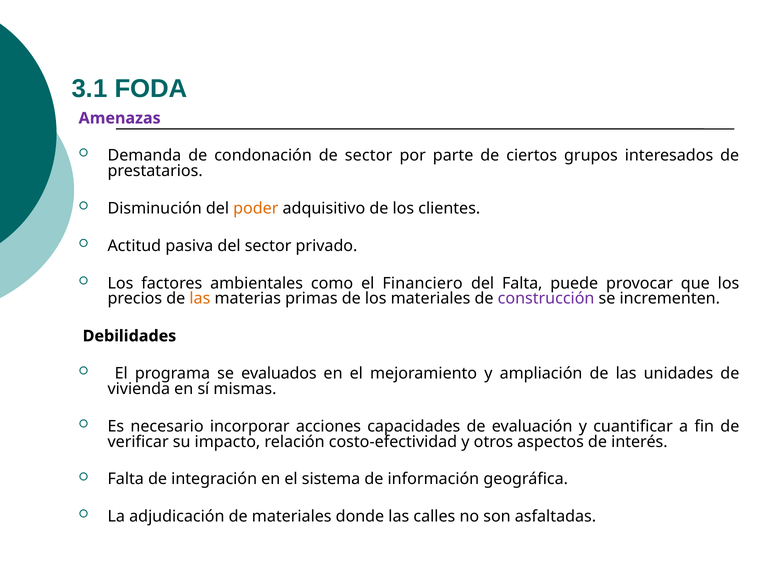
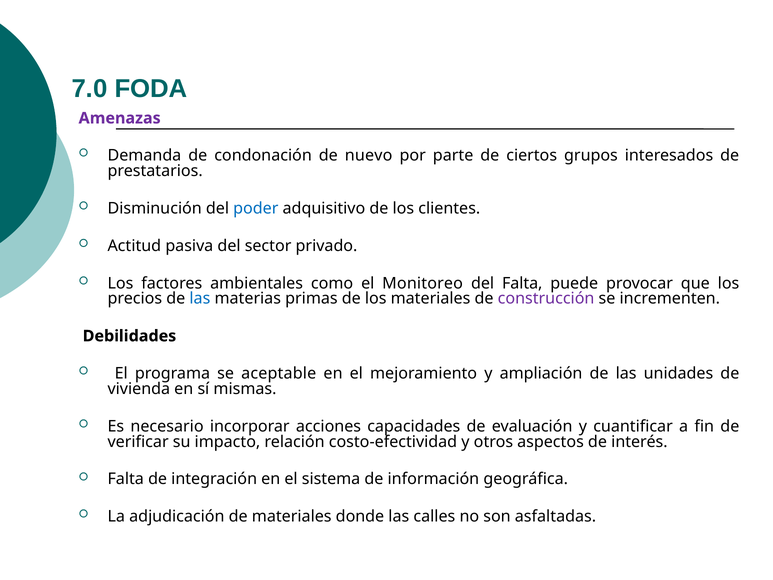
3.1: 3.1 -> 7.0
de sector: sector -> nuevo
poder colour: orange -> blue
Financiero: Financiero -> Monitoreo
las at (200, 299) colour: orange -> blue
evaluados: evaluados -> aceptable
